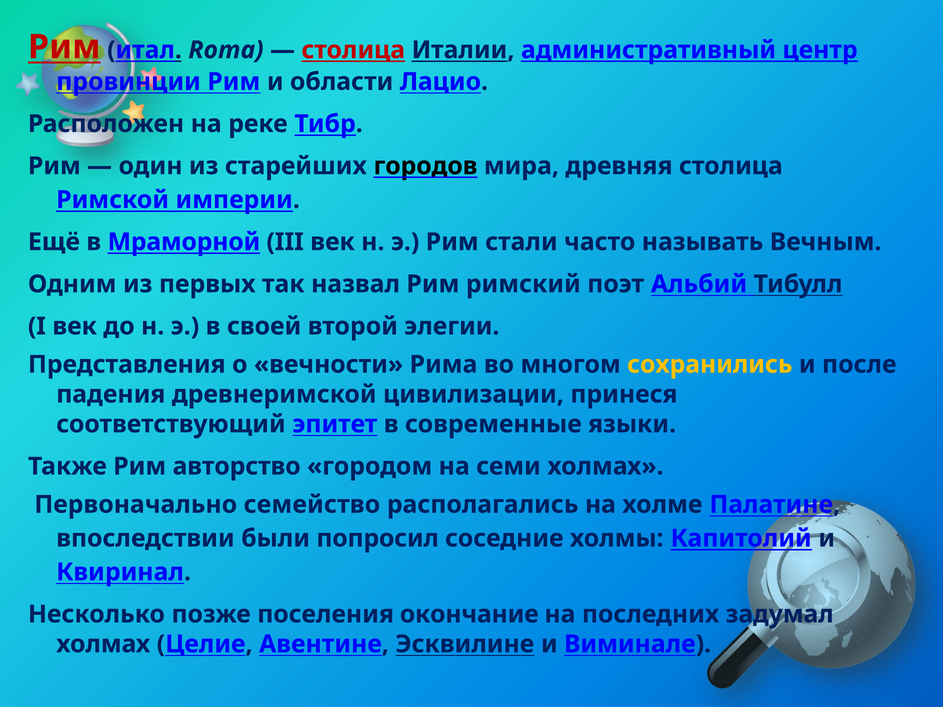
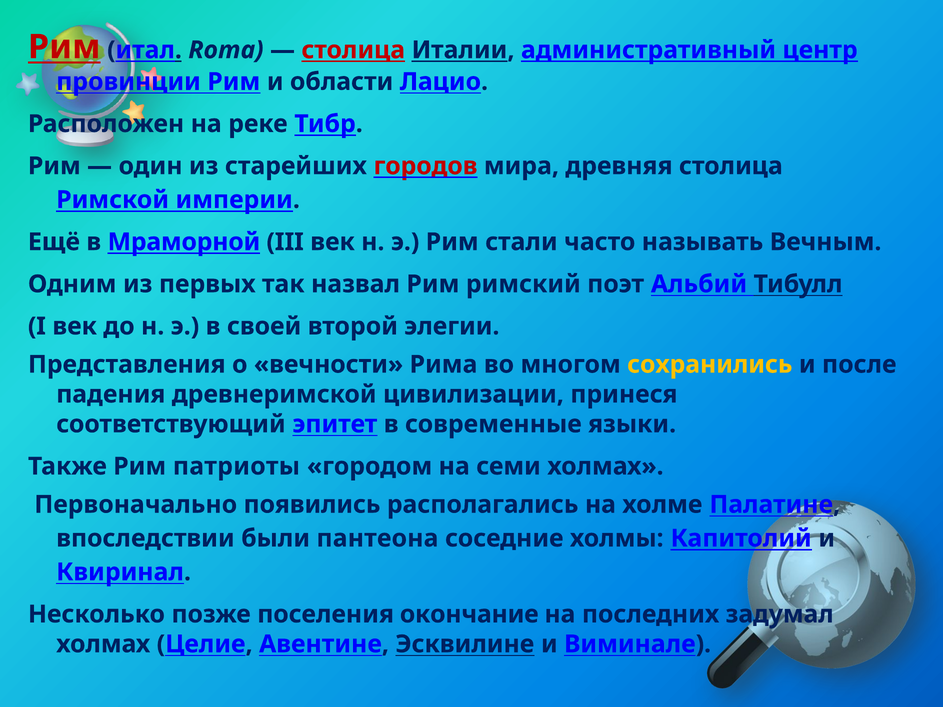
городов colour: black -> red
авторство: авторство -> патриоты
семейство: семейство -> появились
попросил: попросил -> пантеона
